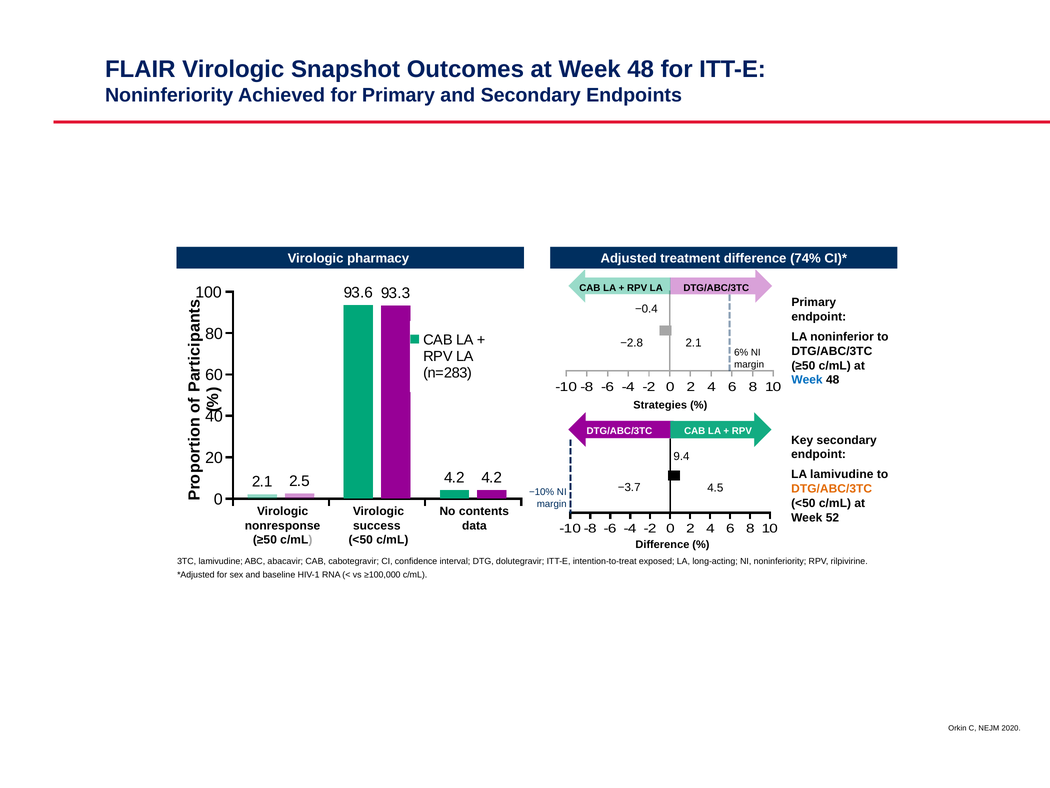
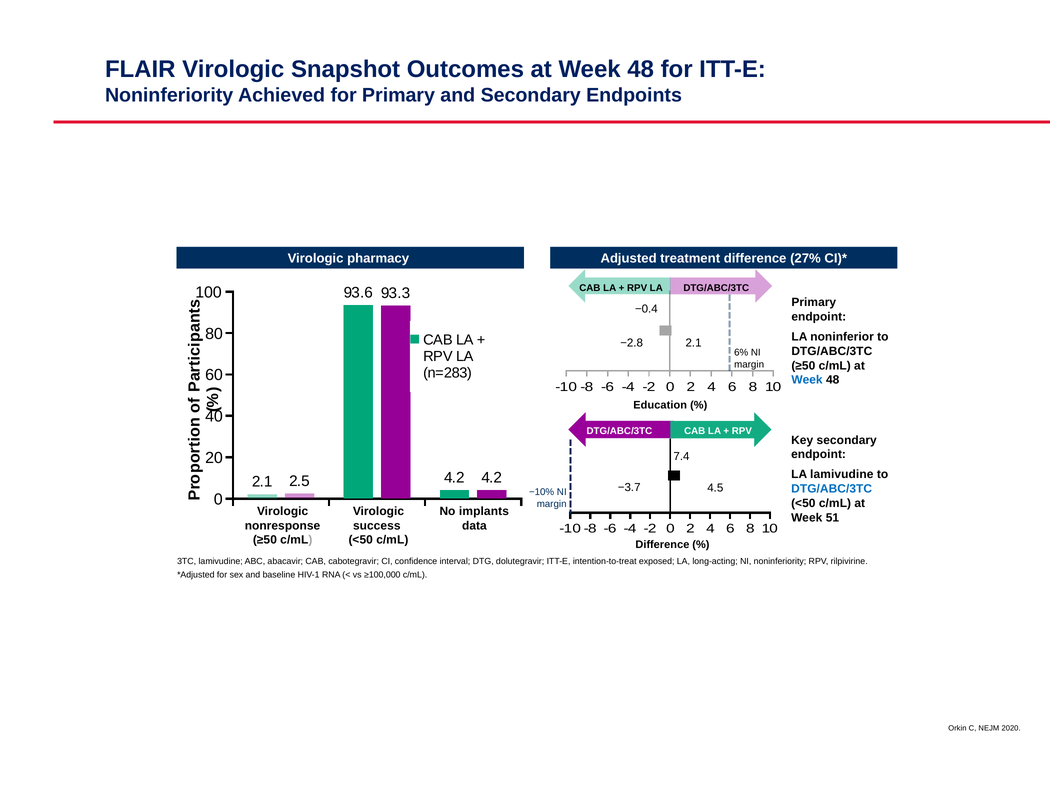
74%: 74% -> 27%
Strategies: Strategies -> Education
9.4: 9.4 -> 7.4
DTG/ABC/3TC at (832, 489) colour: orange -> blue
contents: contents -> implants
52: 52 -> 51
